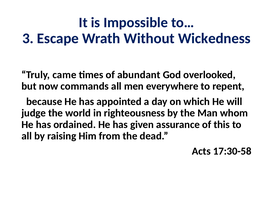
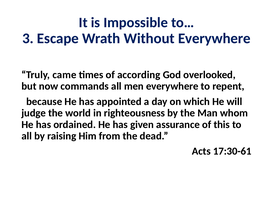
Without Wickedness: Wickedness -> Everywhere
abundant: abundant -> according
17:30-58: 17:30-58 -> 17:30-61
